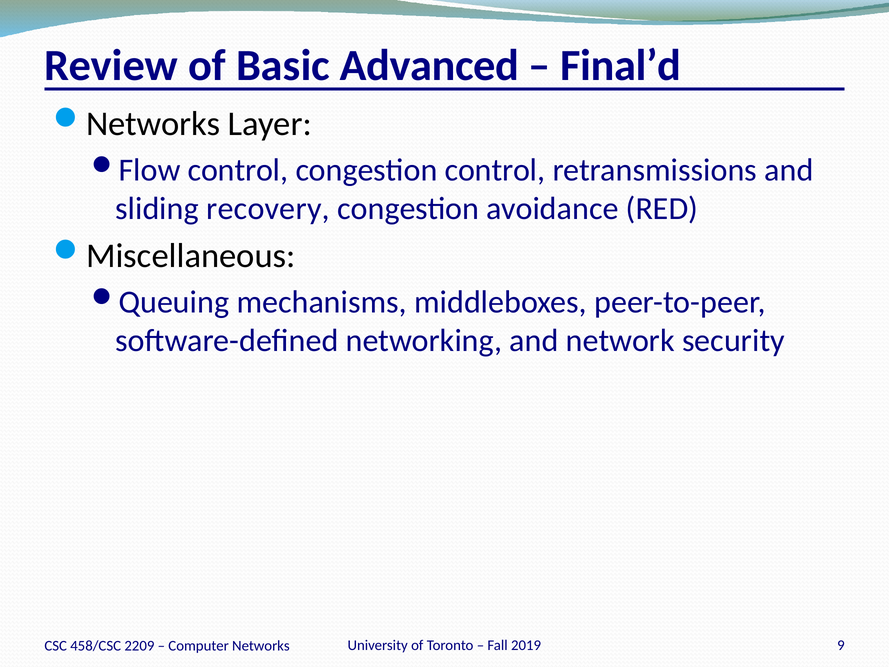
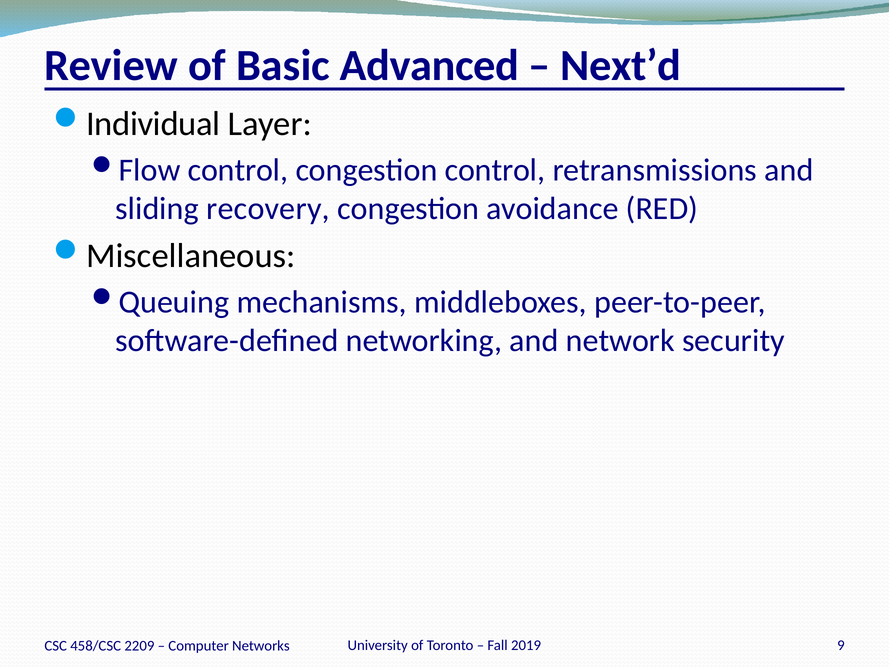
Final’d: Final’d -> Next’d
Networks at (153, 124): Networks -> Individual
